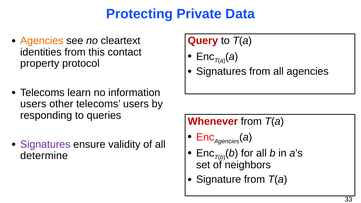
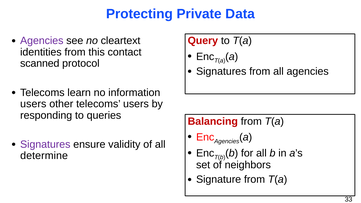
Agencies at (42, 41) colour: orange -> purple
property: property -> scanned
Whenever: Whenever -> Balancing
